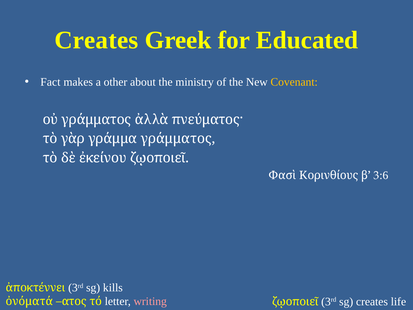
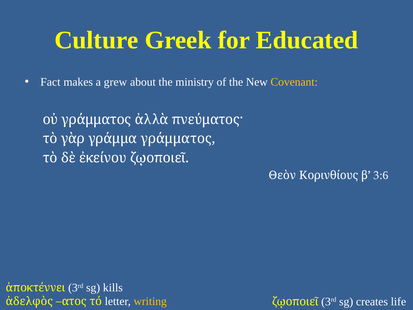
Creates at (96, 40): Creates -> Culture
other: other -> grew
Φασὶ: Φασὶ -> Θεὸν
ὀνόματά: ὀνόματά -> ἀδελφὸς
writing colour: pink -> yellow
